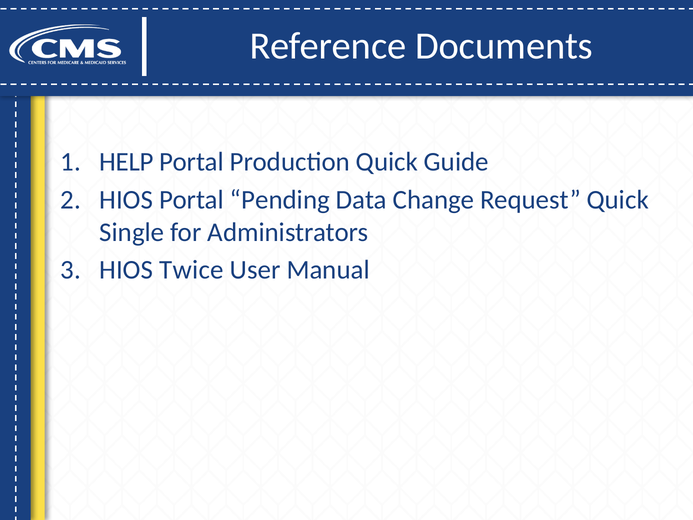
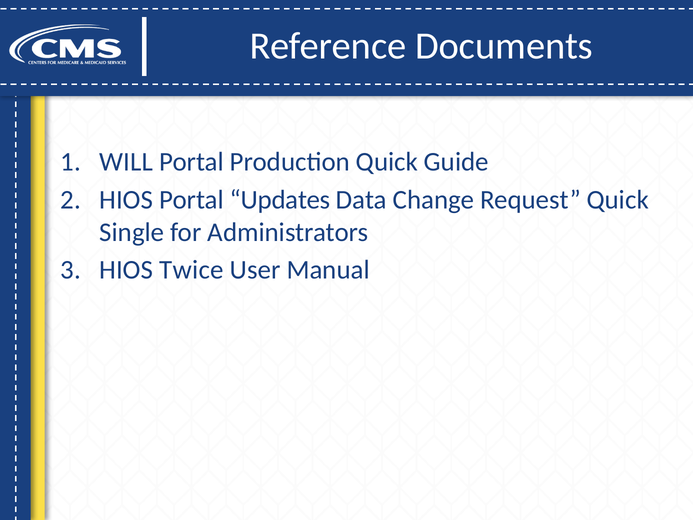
HELP: HELP -> WILL
Pending: Pending -> Updates
